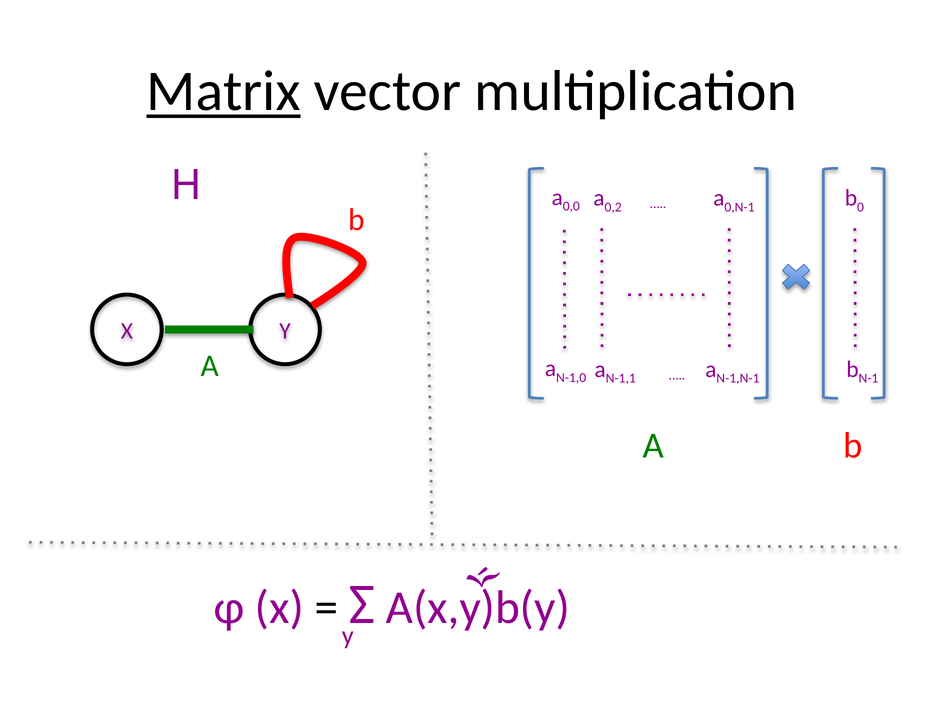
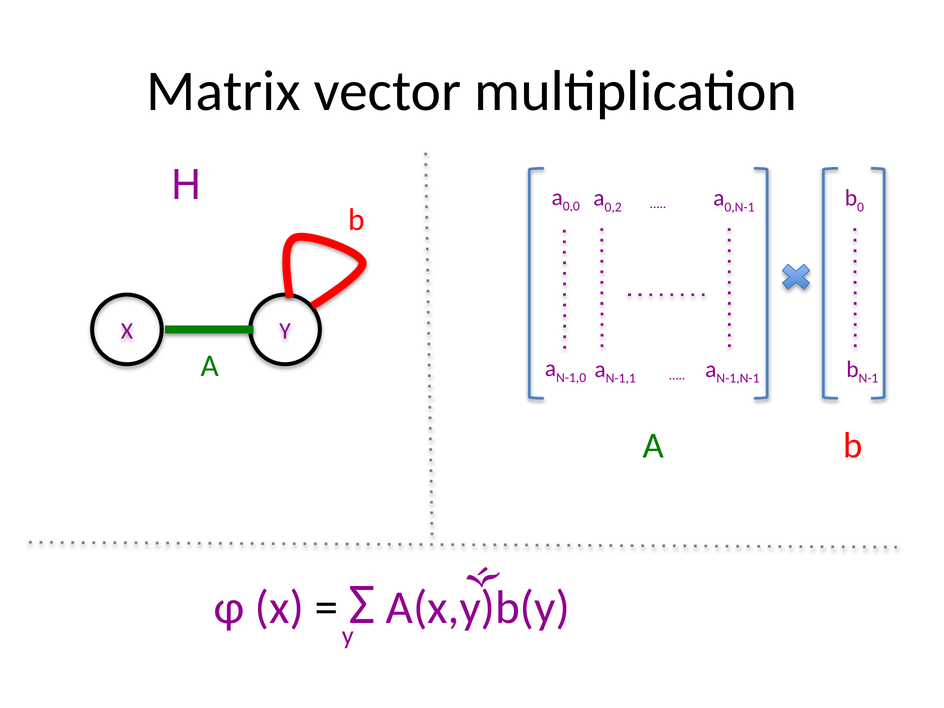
Matrix underline: present -> none
